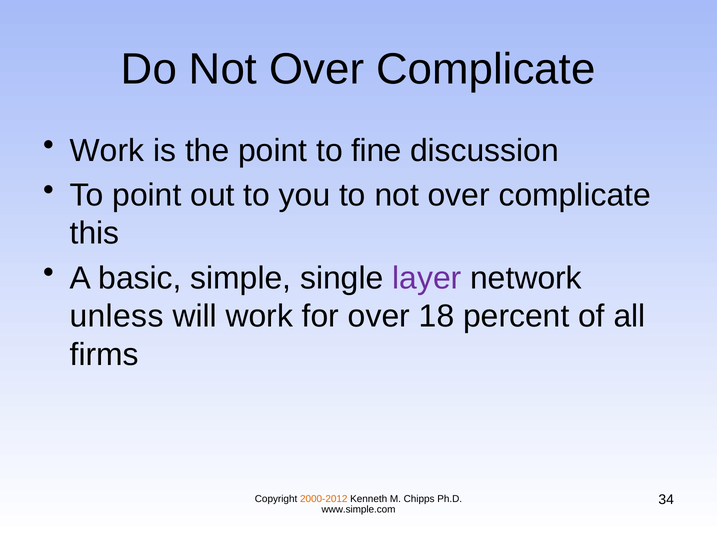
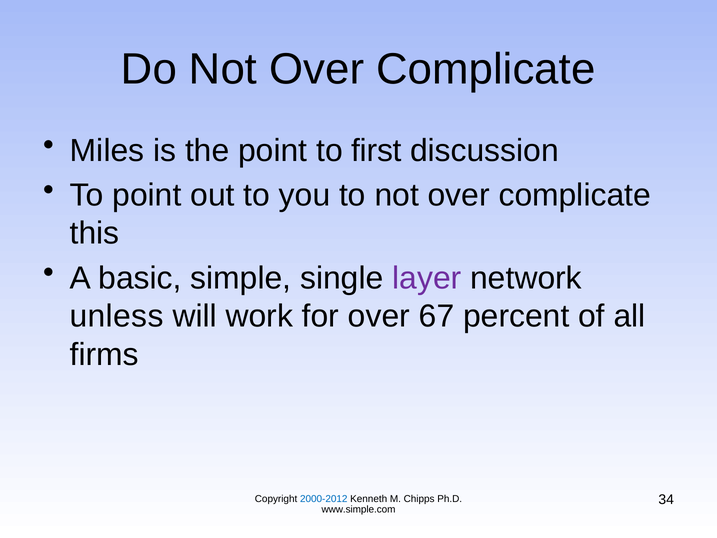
Work at (107, 150): Work -> Miles
fine: fine -> first
18: 18 -> 67
2000-2012 colour: orange -> blue
